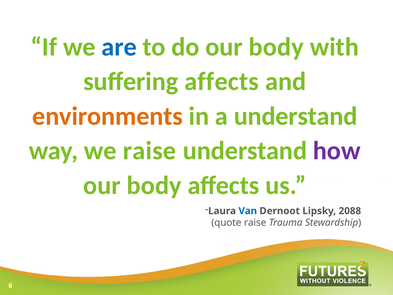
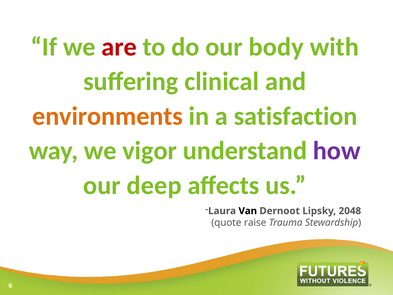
are colour: blue -> red
suffering affects: affects -> clinical
a understand: understand -> satisfaction
we raise: raise -> vigor
body at (154, 185): body -> deep
Van colour: blue -> black
2088: 2088 -> 2048
